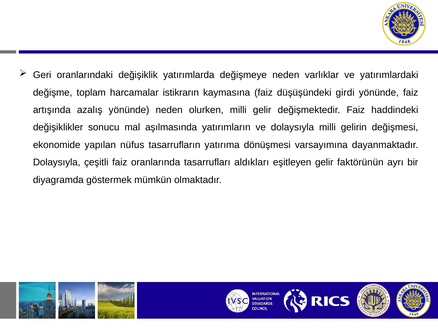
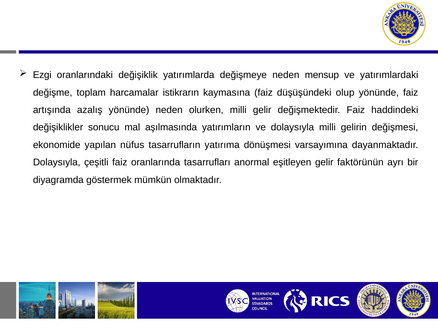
Geri: Geri -> Ezgi
varlıklar: varlıklar -> mensup
girdi: girdi -> olup
aldıkları: aldıkları -> anormal
